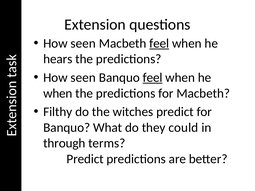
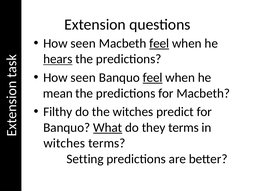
hears underline: none -> present
when at (58, 93): when -> mean
What underline: none -> present
they could: could -> terms
through at (64, 143): through -> witches
Predict at (85, 159): Predict -> Setting
